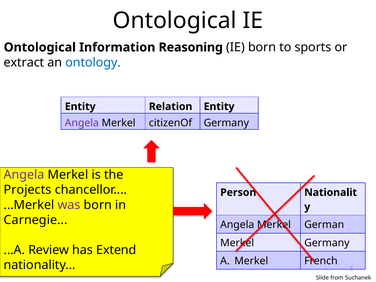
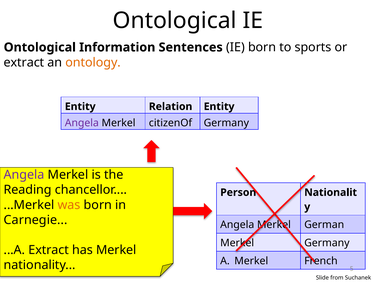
Reasoning: Reasoning -> Sentences
ontology colour: blue -> orange
Projects: Projects -> Reading
was colour: purple -> orange
...A Review: Review -> Extract
has Extend: Extend -> Merkel
